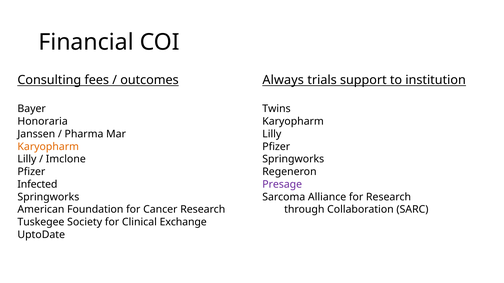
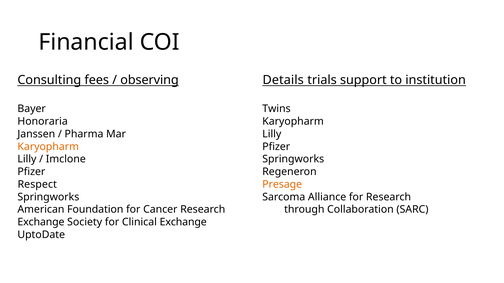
outcomes: outcomes -> observing
Always: Always -> Details
Infected: Infected -> Respect
Presage colour: purple -> orange
Tuskegee at (41, 222): Tuskegee -> Exchange
